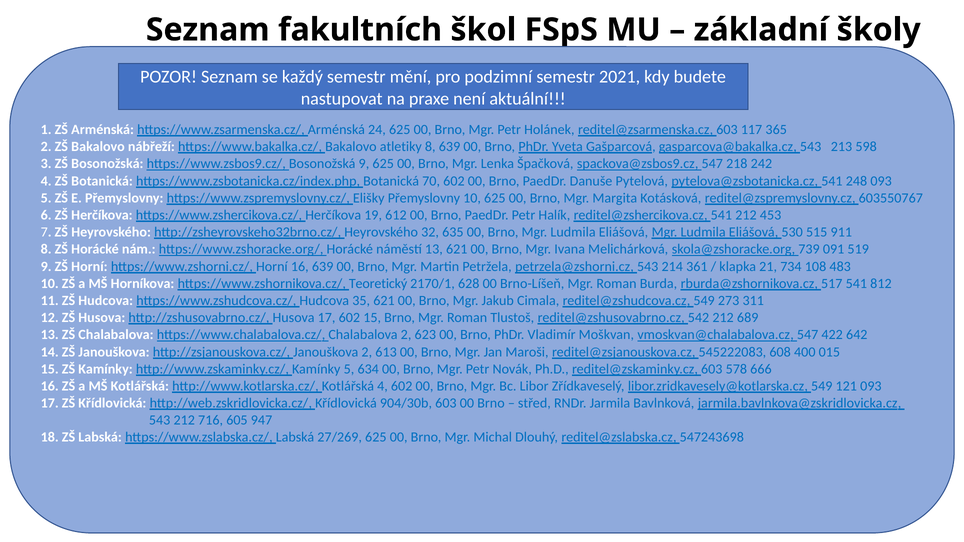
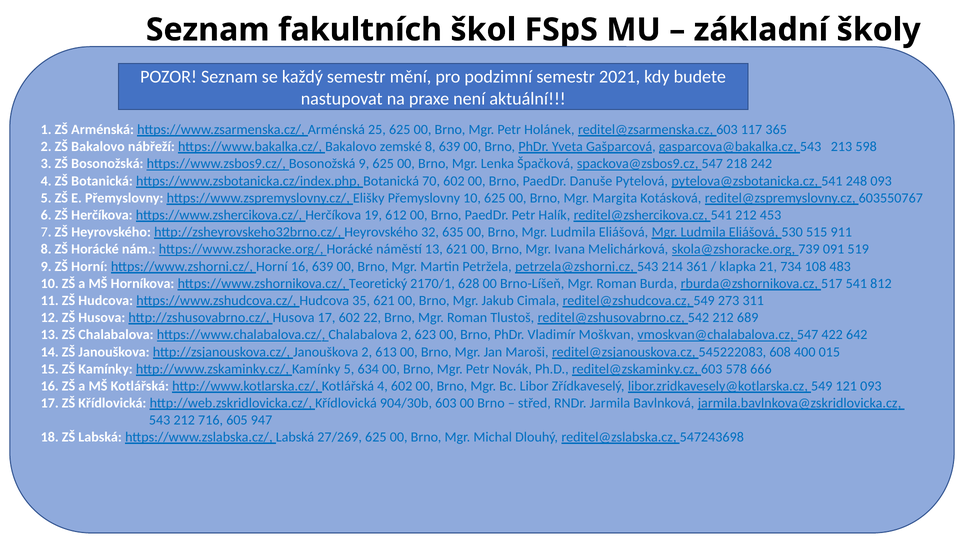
24: 24 -> 25
atletiky: atletiky -> zemské
602 15: 15 -> 22
